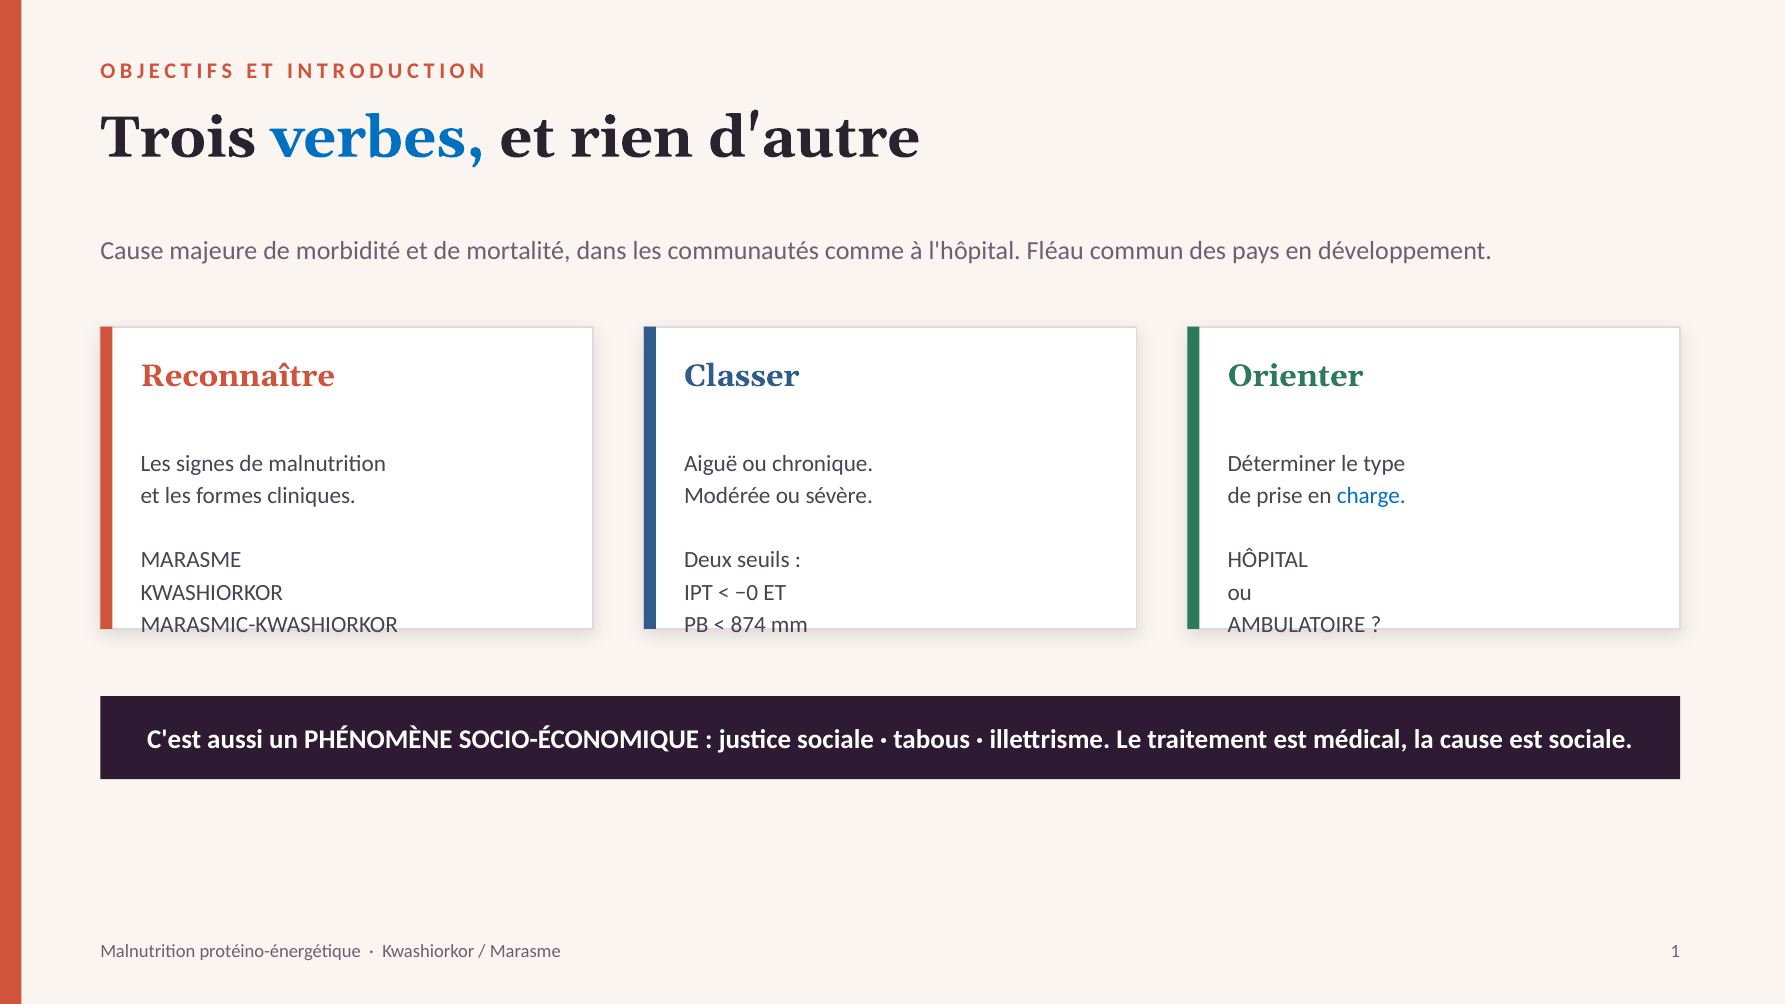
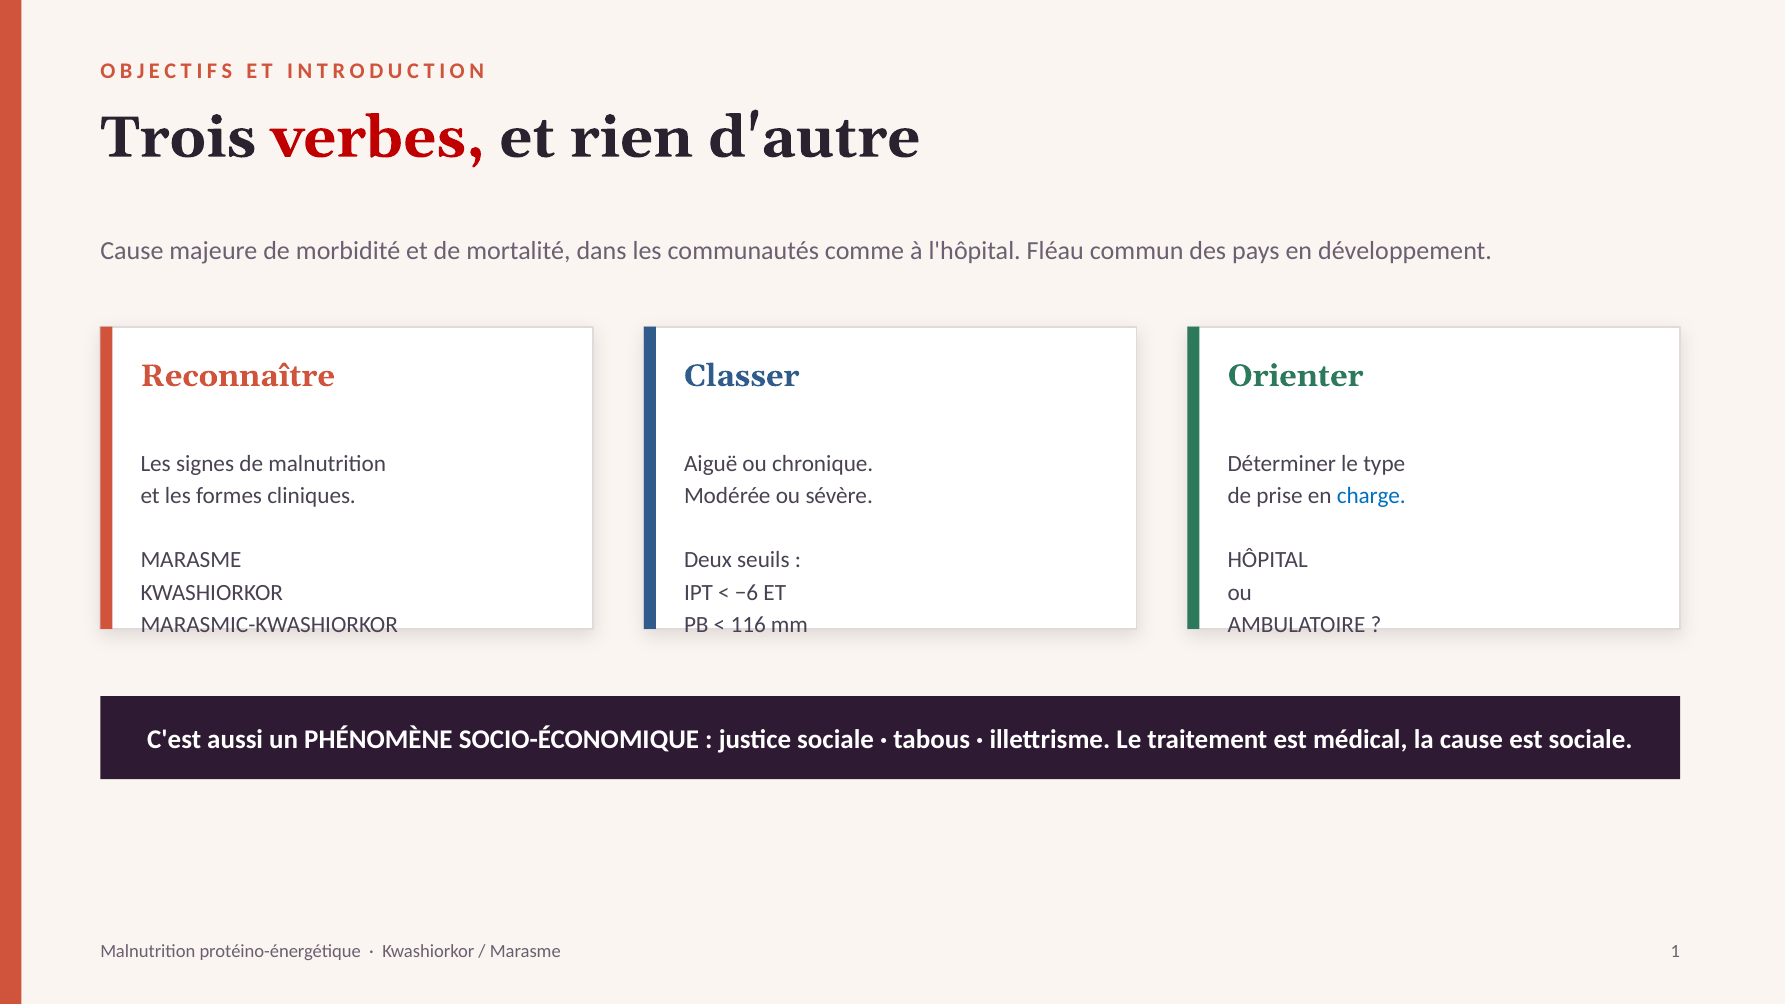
verbes colour: blue -> red
−0: −0 -> −6
874: 874 -> 116
